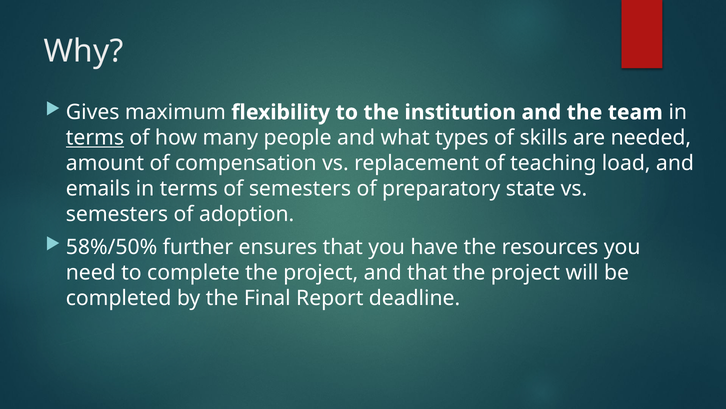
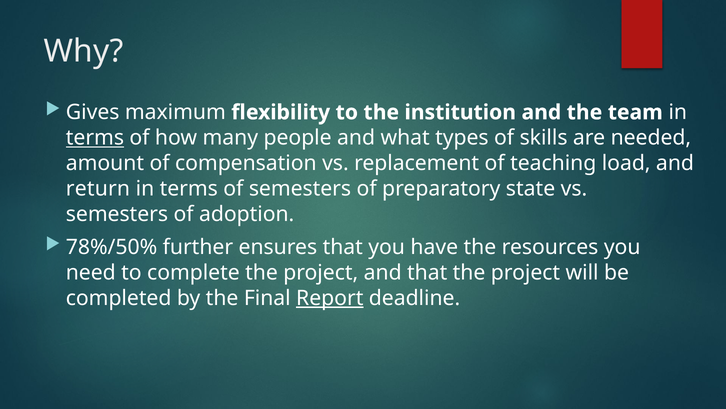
emails: emails -> return
58%/50%: 58%/50% -> 78%/50%
Report underline: none -> present
